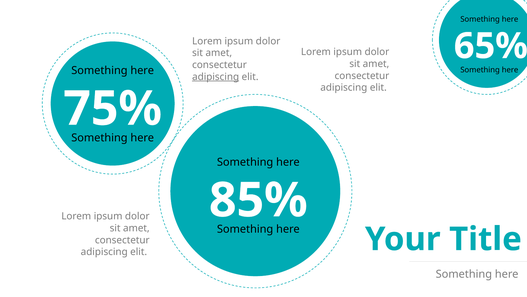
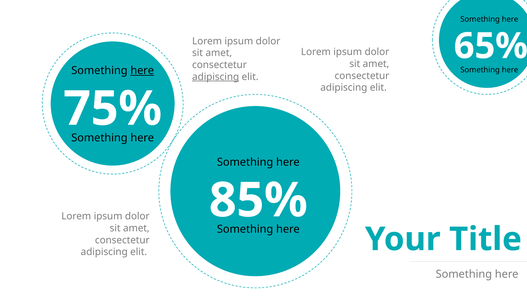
here at (142, 70) underline: none -> present
